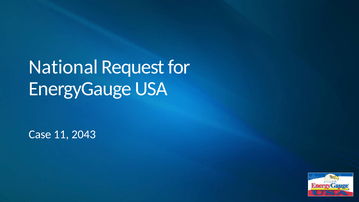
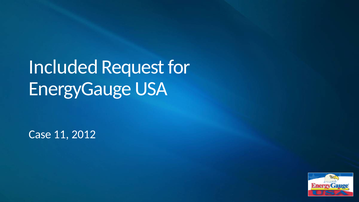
National: National -> Included
2043: 2043 -> 2012
